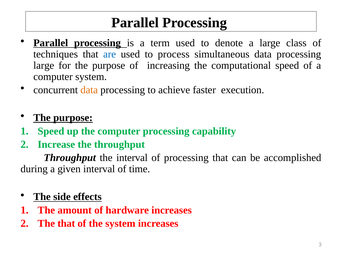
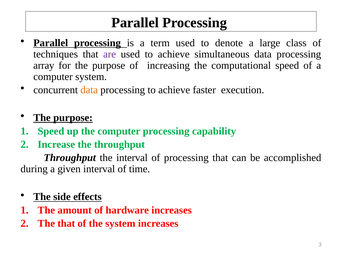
are colour: blue -> purple
used to process: process -> achieve
large at (44, 65): large -> array
